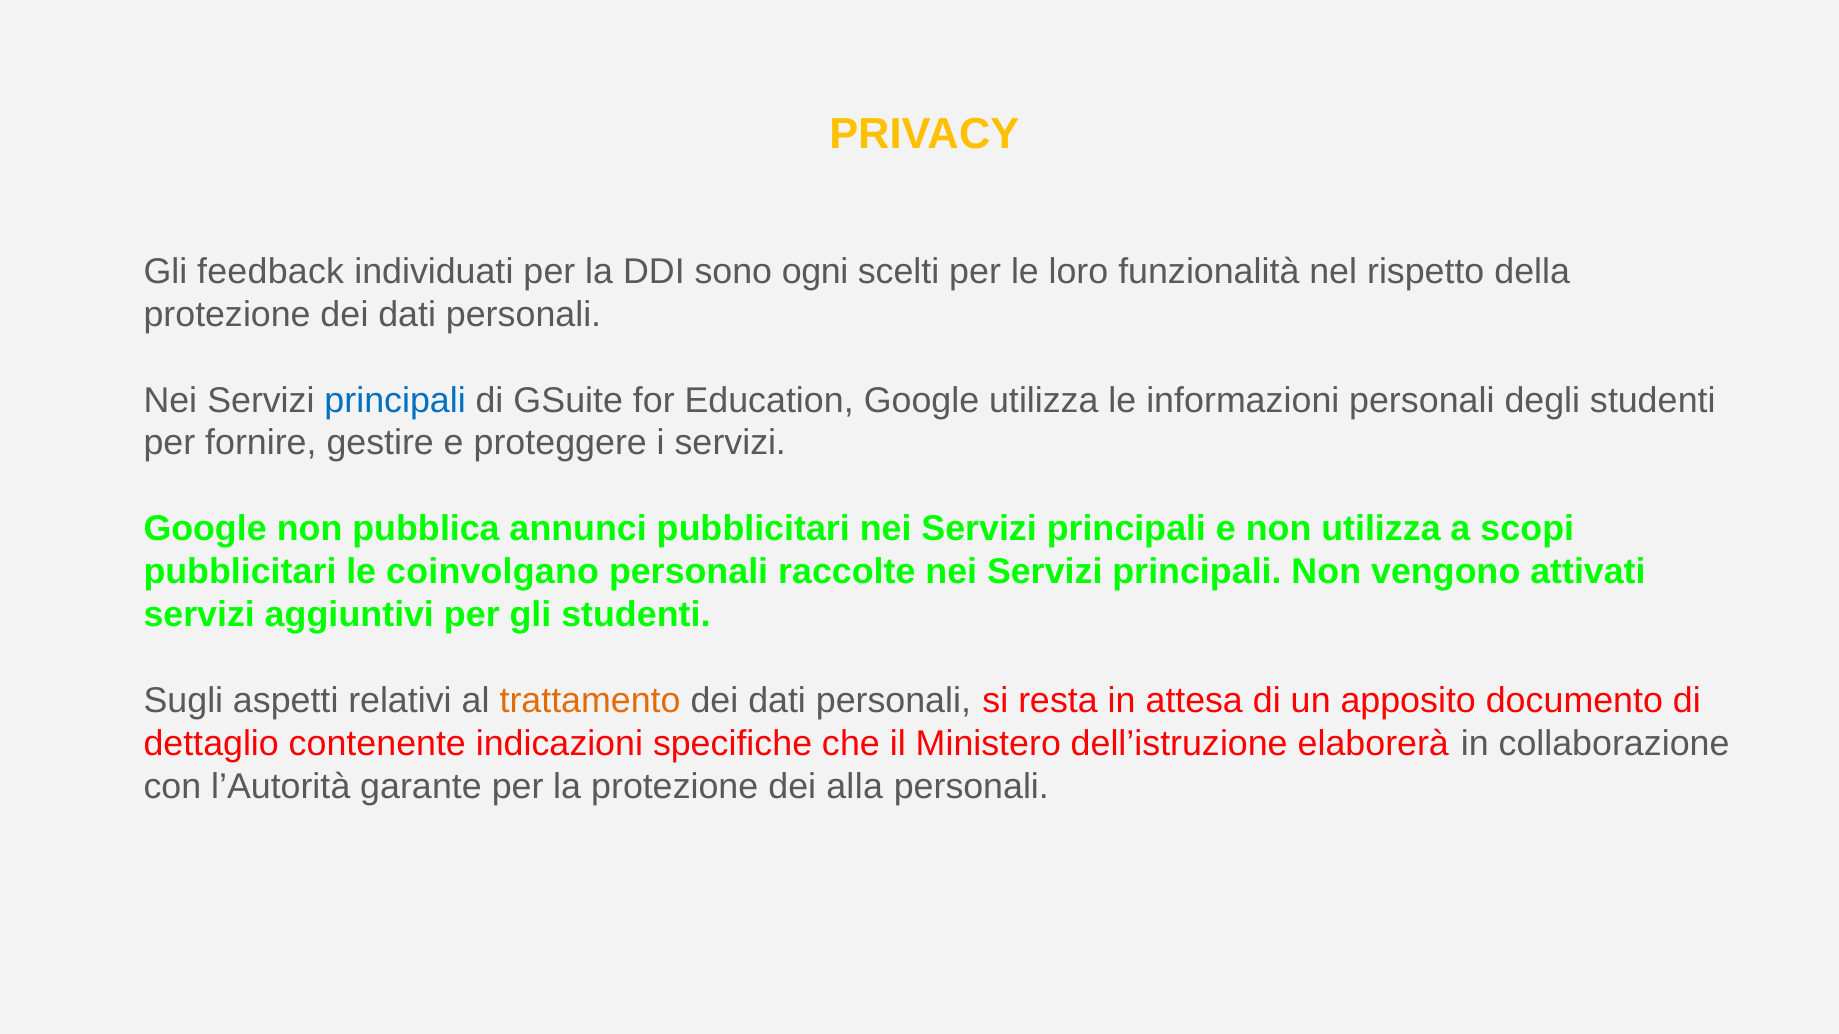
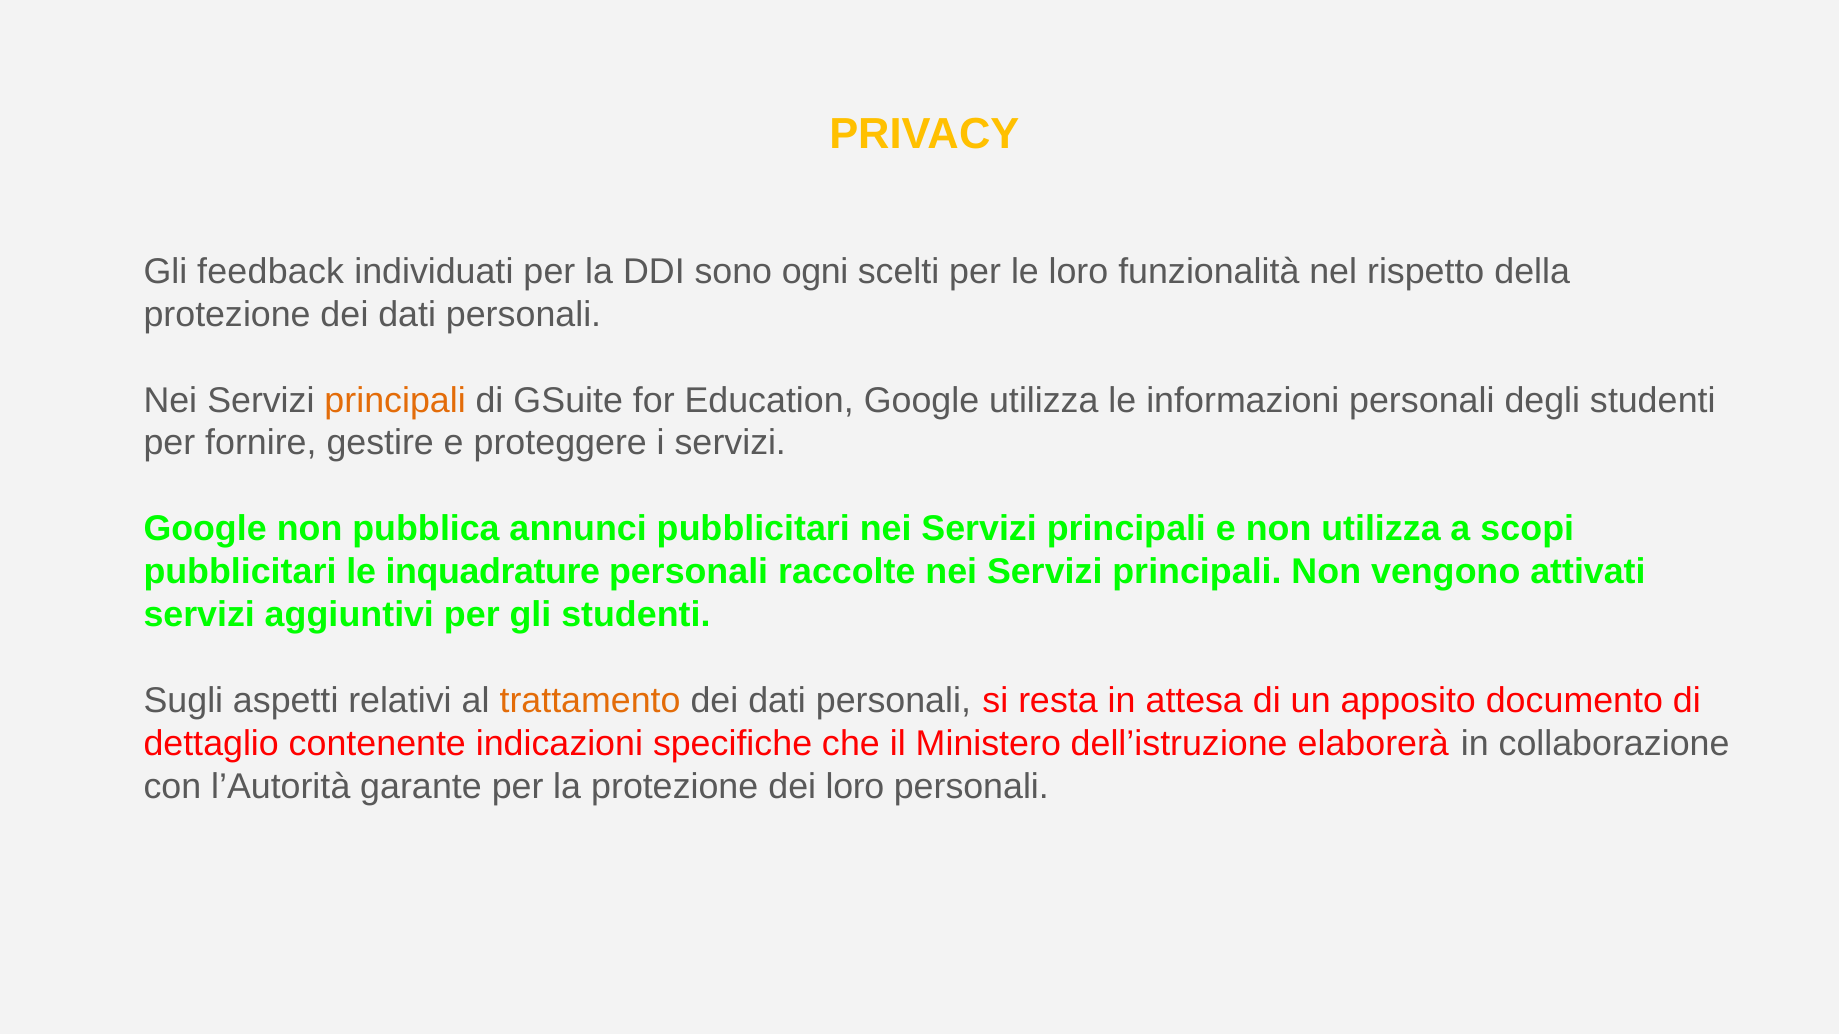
principali at (395, 400) colour: blue -> orange
coinvolgano: coinvolgano -> inquadrature
dei alla: alla -> loro
